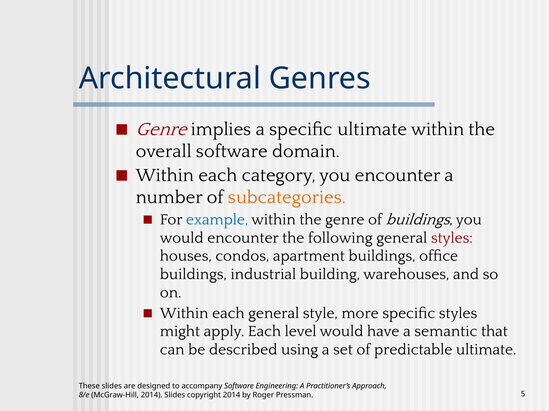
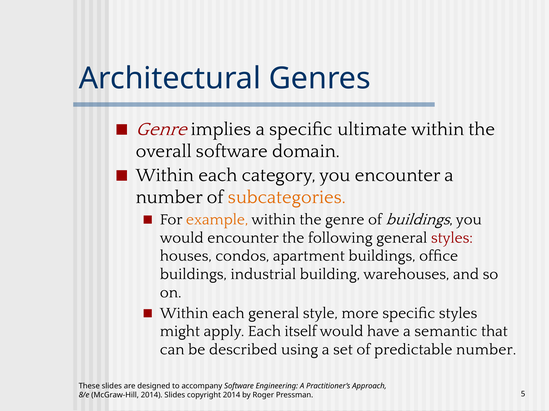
example colour: blue -> orange
level: level -> itself
predictable ultimate: ultimate -> number
